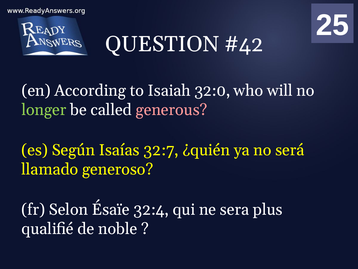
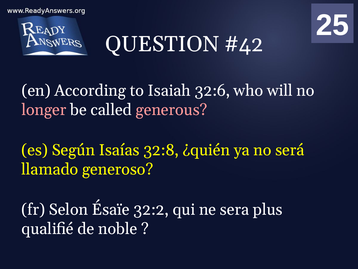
32:0: 32:0 -> 32:6
longer colour: light green -> pink
32:7: 32:7 -> 32:8
32:4: 32:4 -> 32:2
